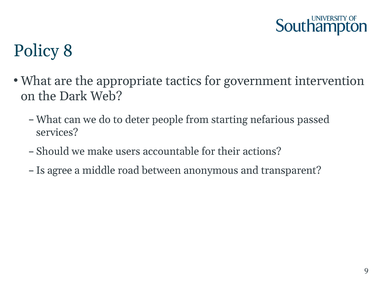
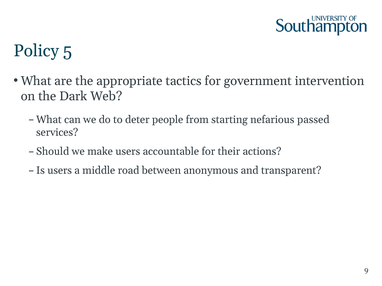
8: 8 -> 5
Is agree: agree -> users
